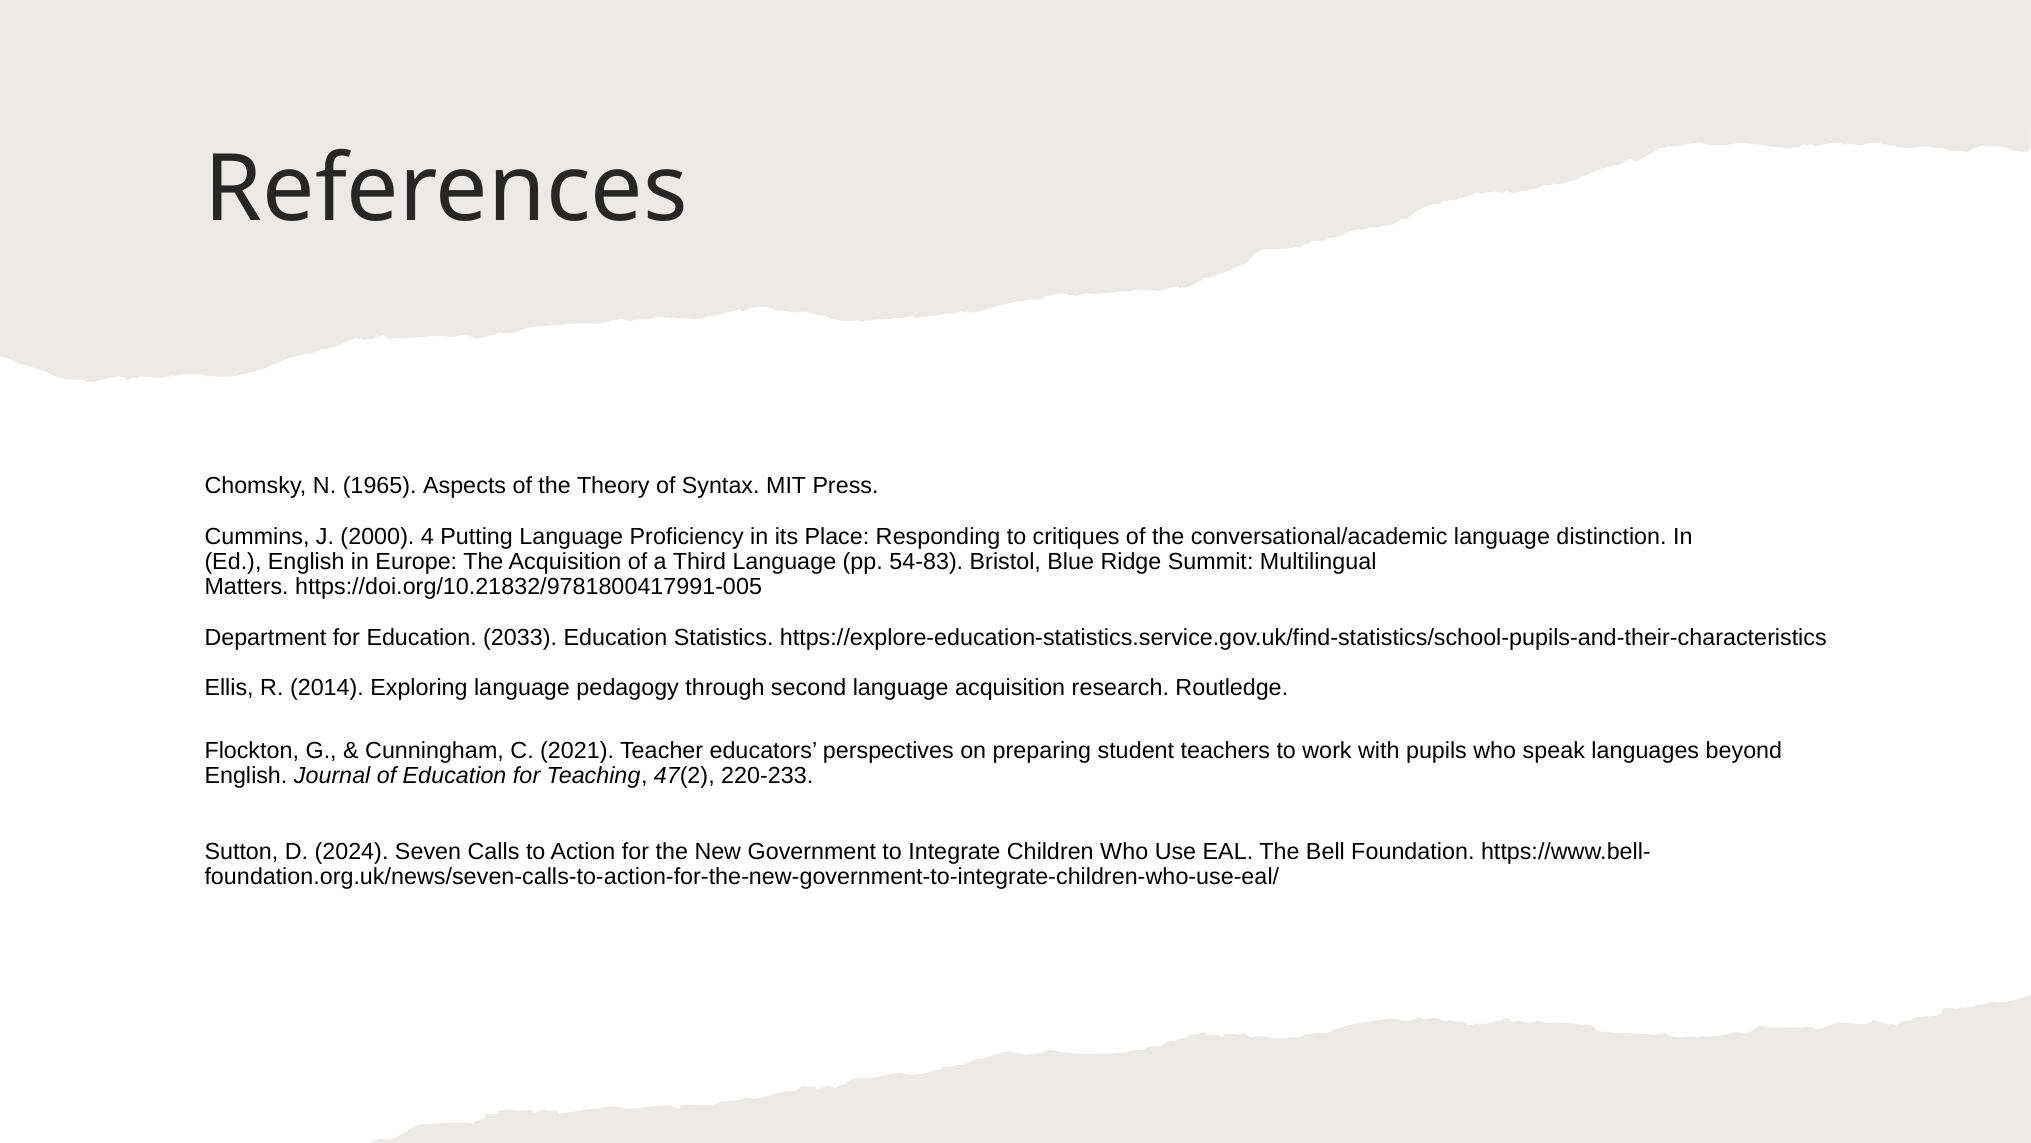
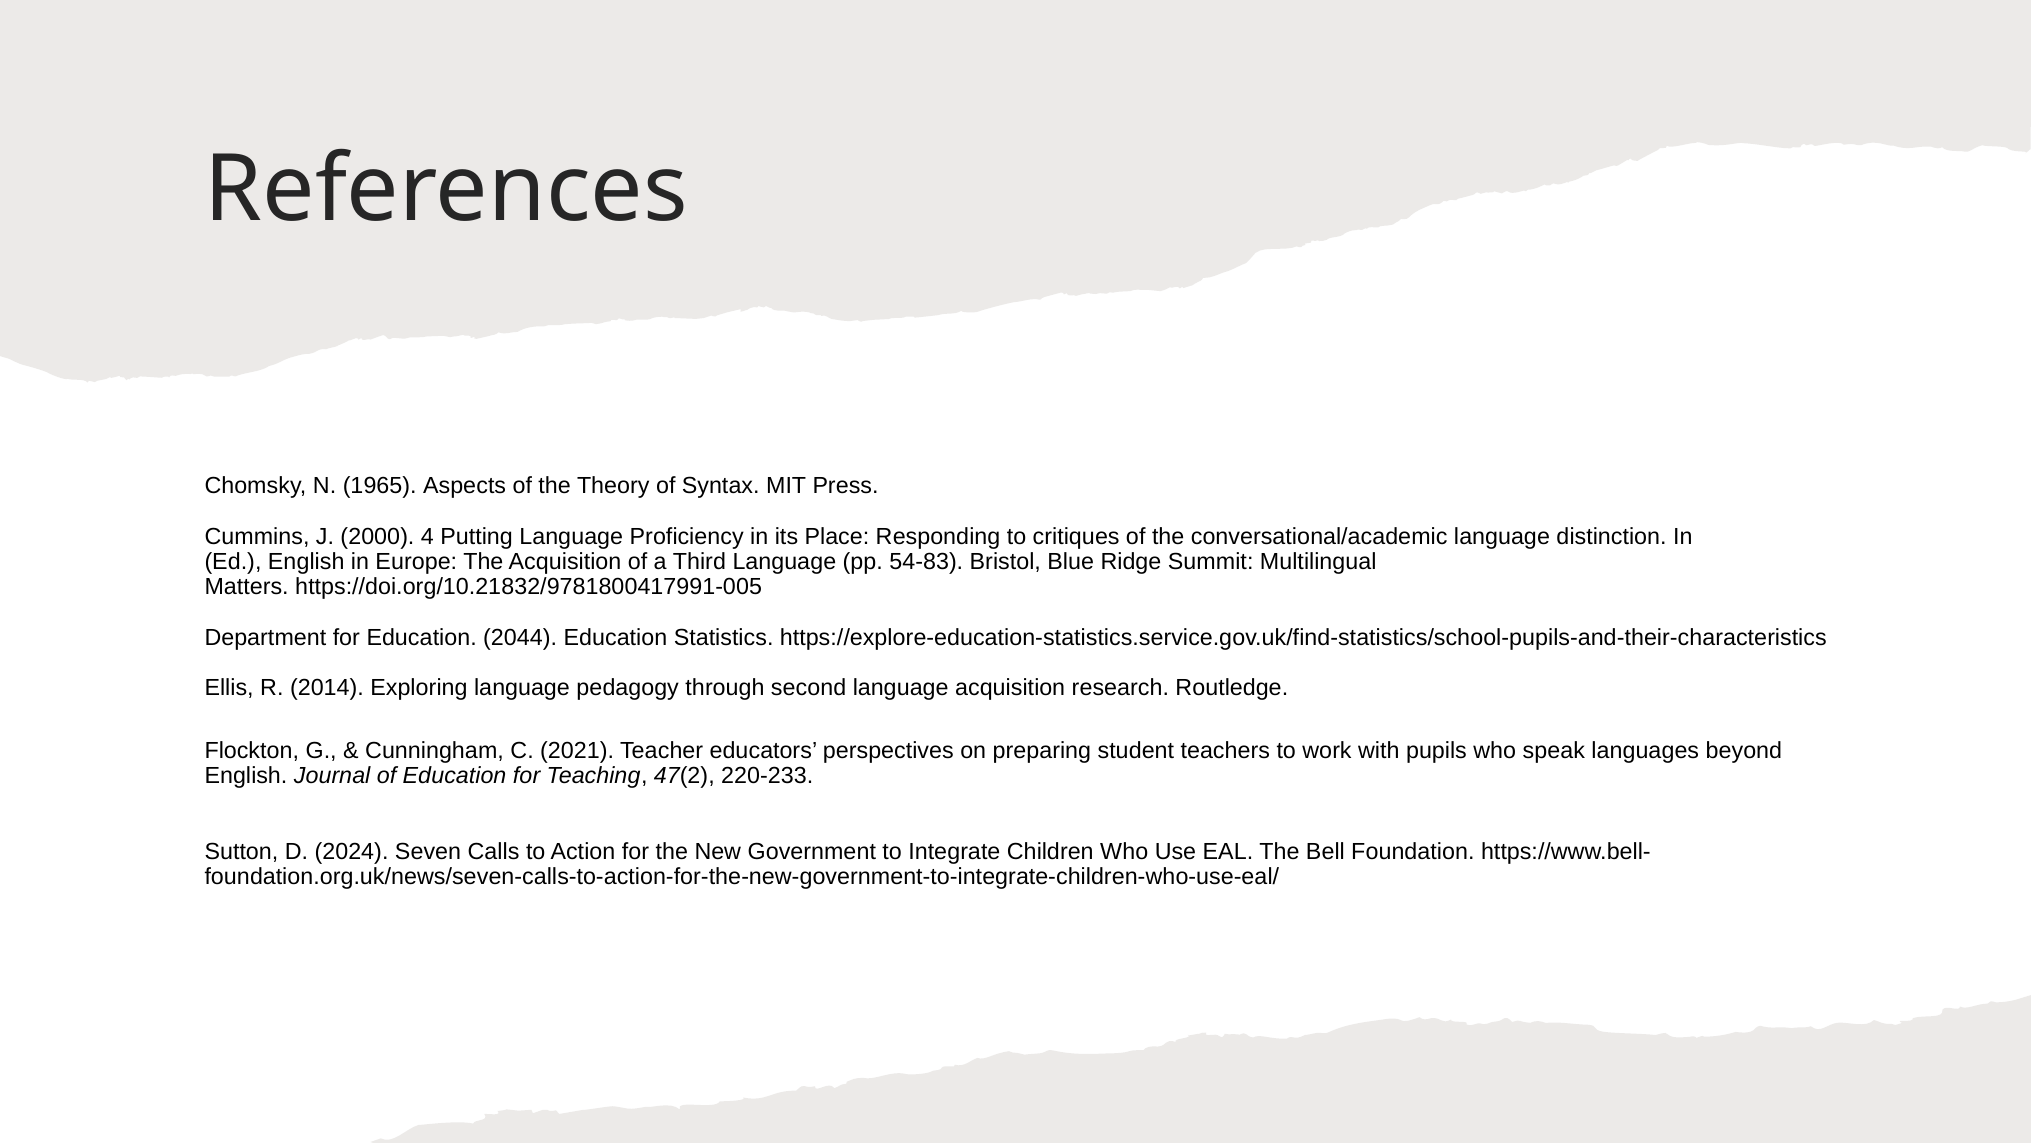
2033: 2033 -> 2044
